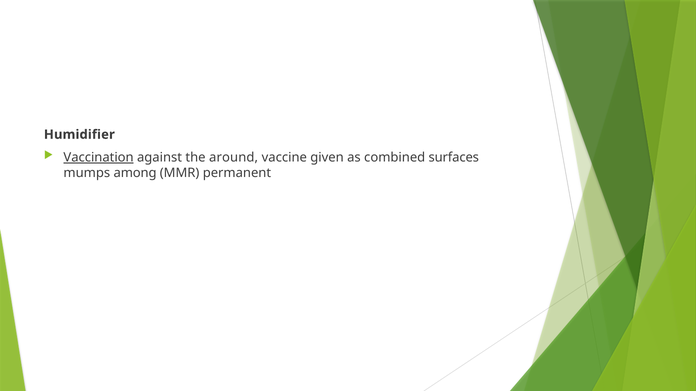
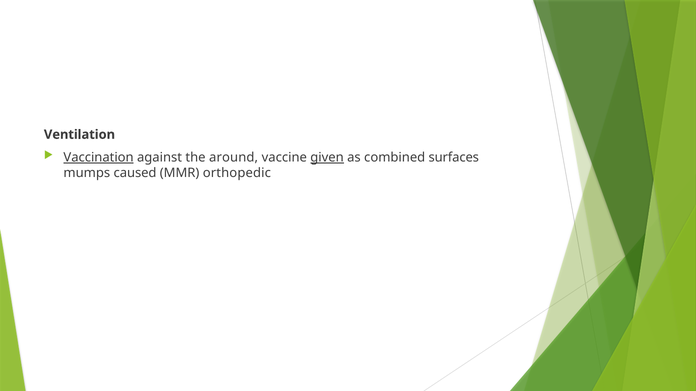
Humidifier: Humidifier -> Ventilation
given underline: none -> present
among: among -> caused
permanent: permanent -> orthopedic
